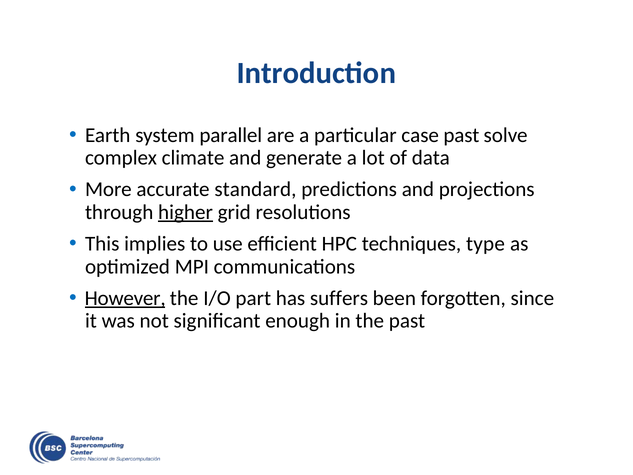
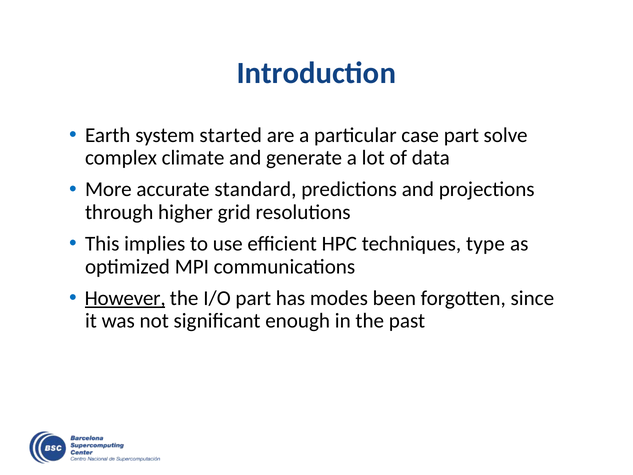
parallel: parallel -> started
case past: past -> part
higher underline: present -> none
suffers: suffers -> modes
